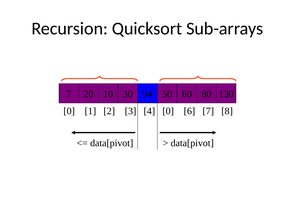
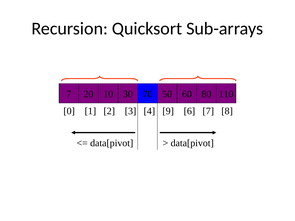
94: 94 -> 70
130: 130 -> 110
4 0: 0 -> 9
